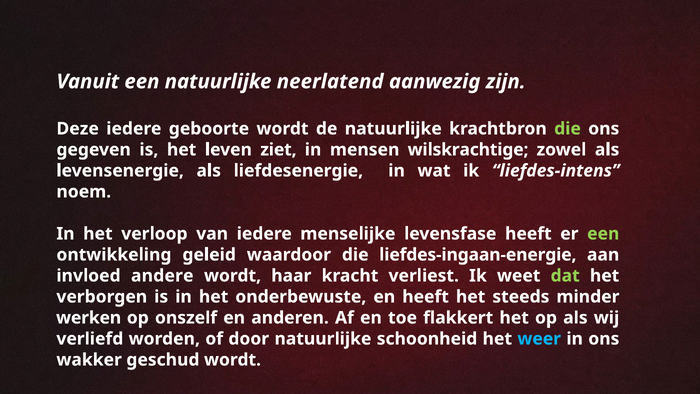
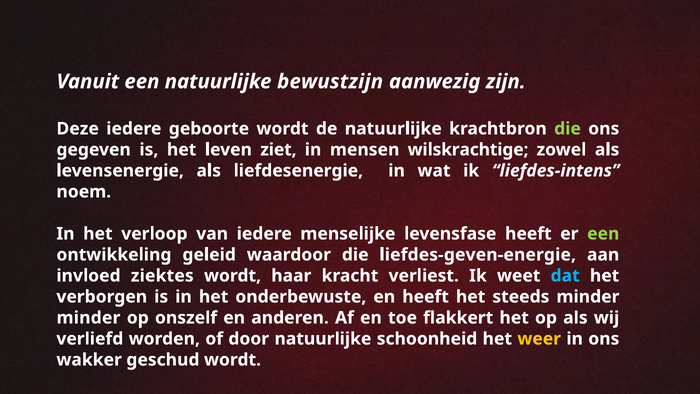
neerlatend: neerlatend -> bewustzijn
liefdes-ingaan-energie: liefdes-ingaan-energie -> liefdes-geven-energie
andere: andere -> ziektes
dat colour: light green -> light blue
werken at (89, 318): werken -> minder
weer colour: light blue -> yellow
